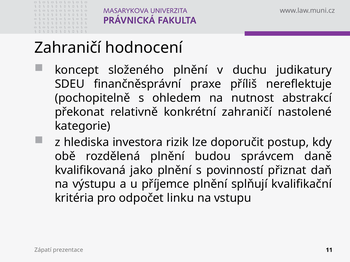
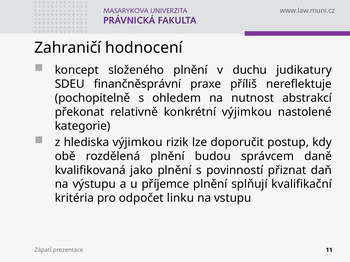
konkrétní zahraničí: zahraničí -> výjimkou
hlediska investora: investora -> výjimkou
